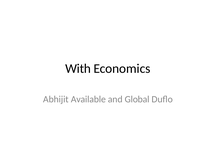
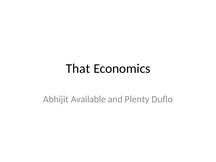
With: With -> That
Global: Global -> Plenty
